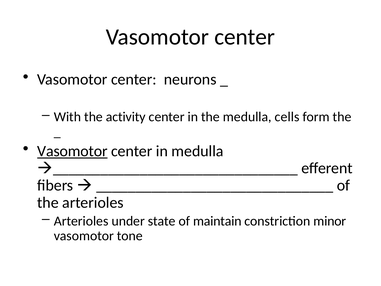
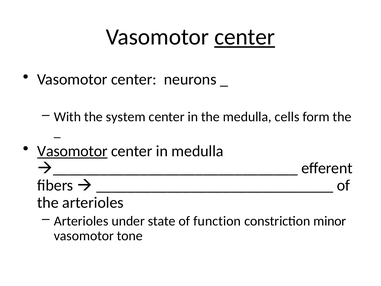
center at (245, 37) underline: none -> present
activity: activity -> system
maintain: maintain -> function
